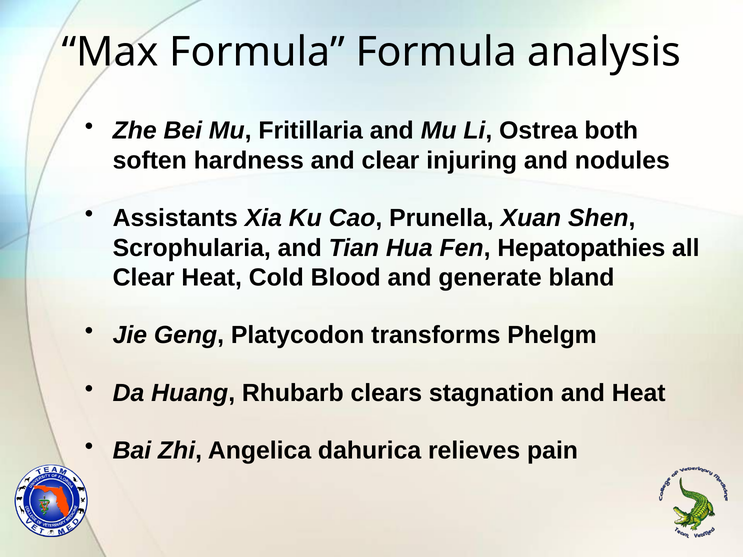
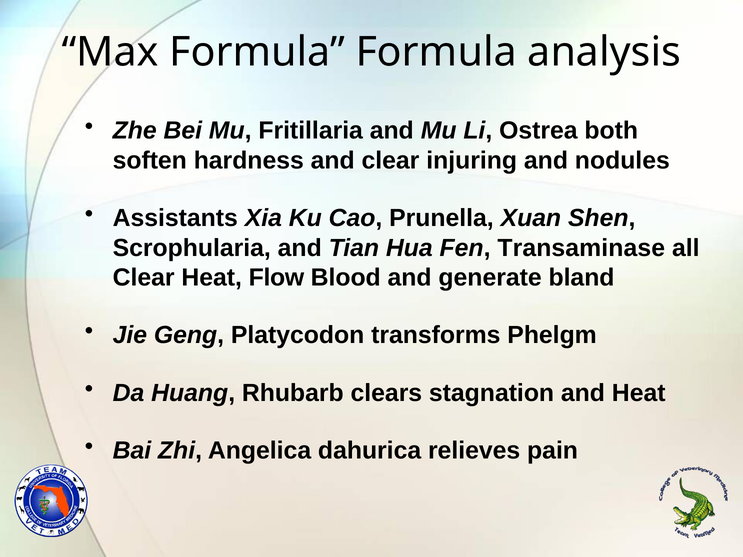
Hepatopathies: Hepatopathies -> Transaminase
Cold: Cold -> Flow
